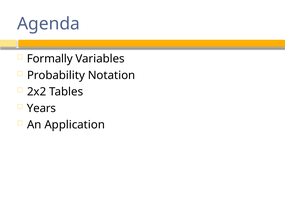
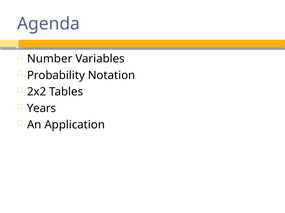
Formally: Formally -> Number
